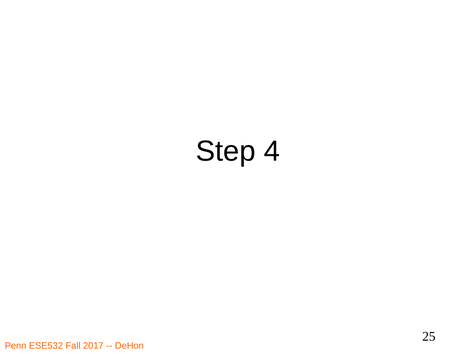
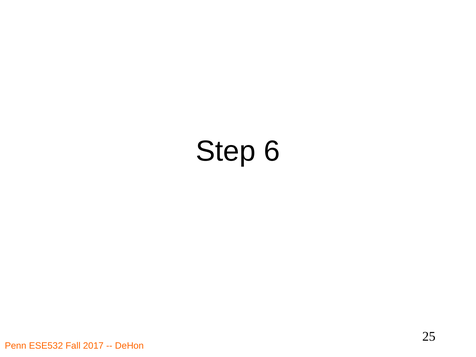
4: 4 -> 6
